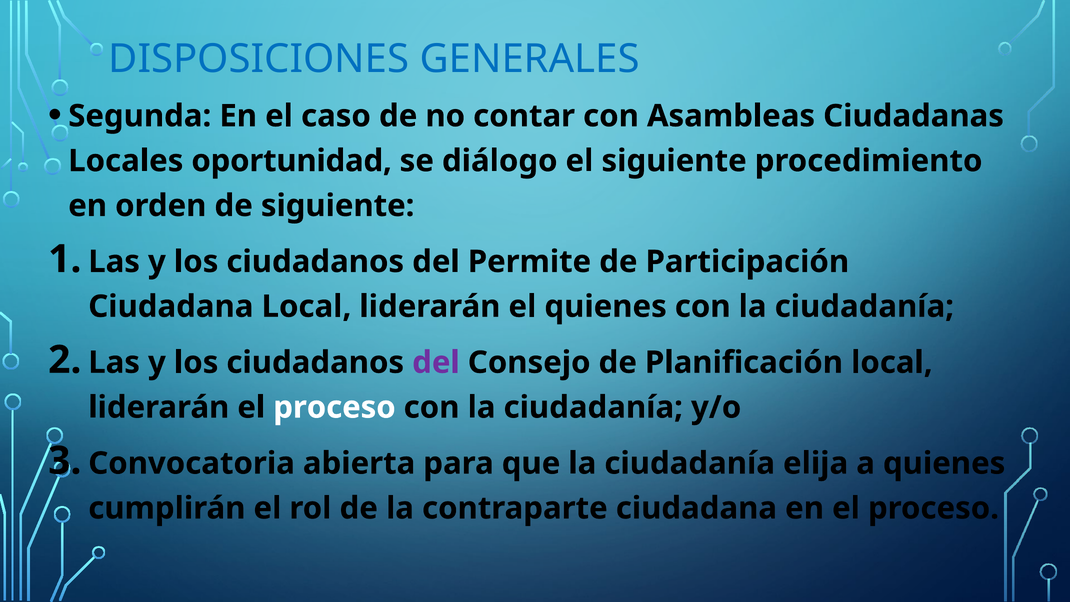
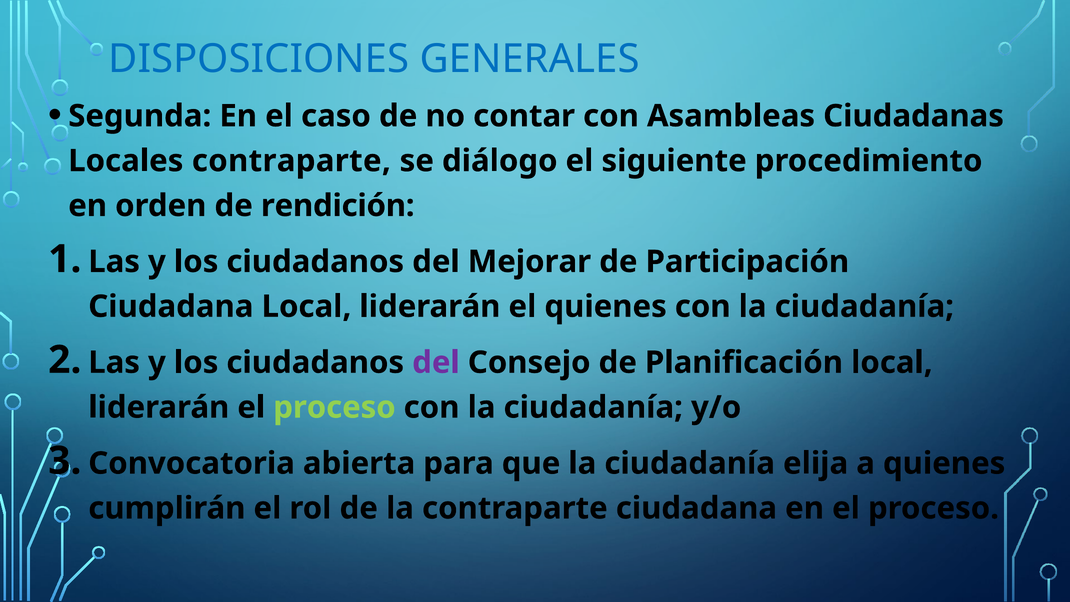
Locales oportunidad: oportunidad -> contraparte
de siguiente: siguiente -> rendición
Permite: Permite -> Mejorar
proceso at (335, 407) colour: white -> light green
